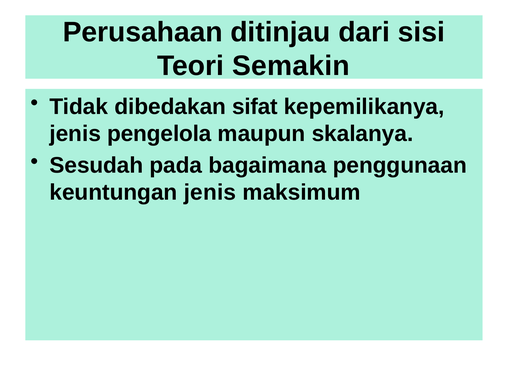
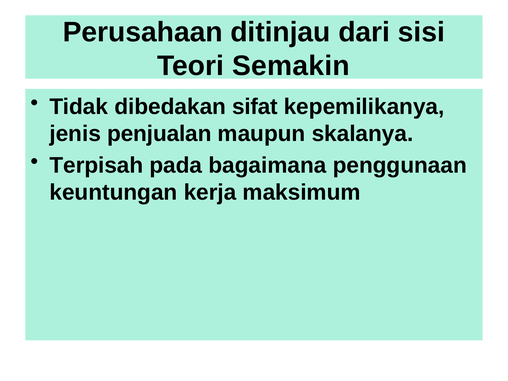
pengelola: pengelola -> penjualan
Sesudah: Sesudah -> Terpisah
keuntungan jenis: jenis -> kerja
